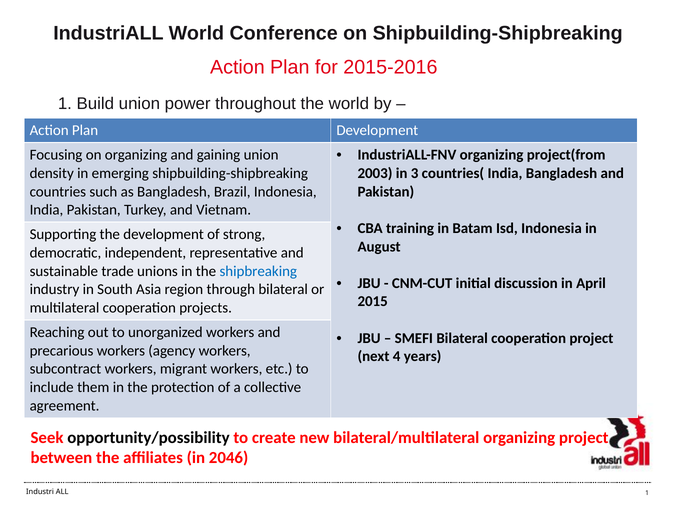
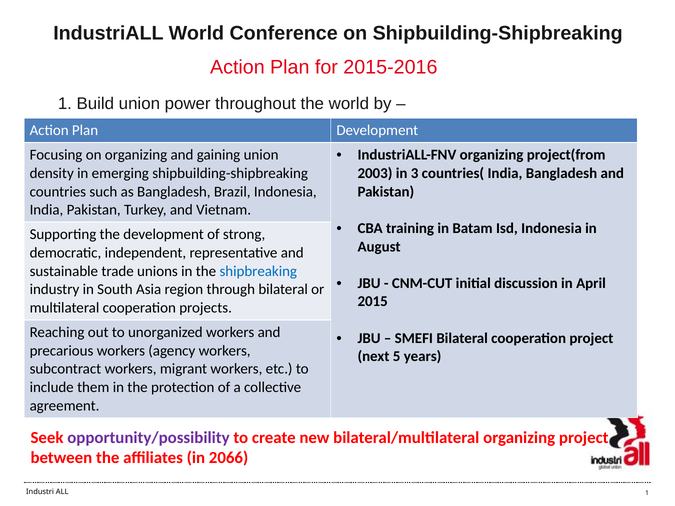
4: 4 -> 5
opportunity/possibility colour: black -> purple
2046: 2046 -> 2066
